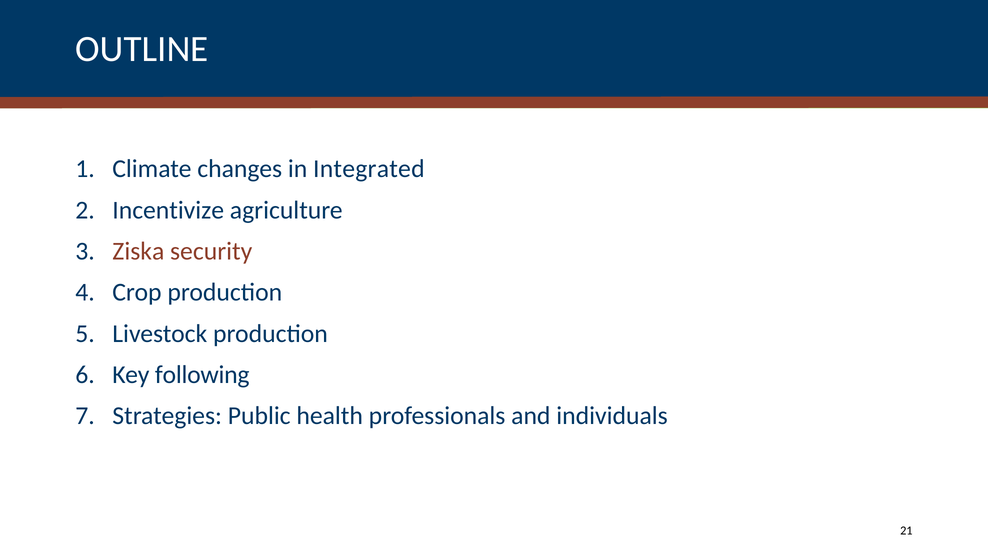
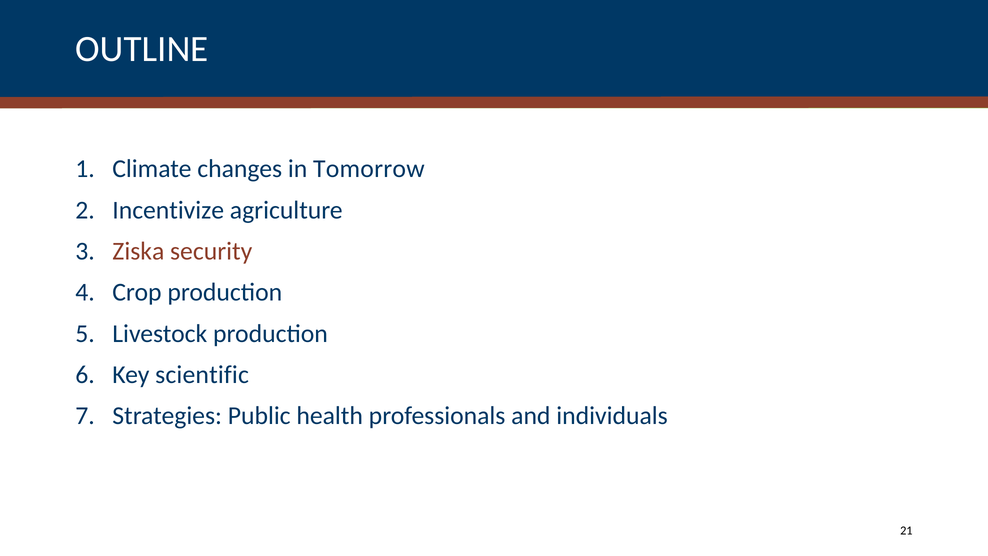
Integrated: Integrated -> Tomorrow
following: following -> scientific
